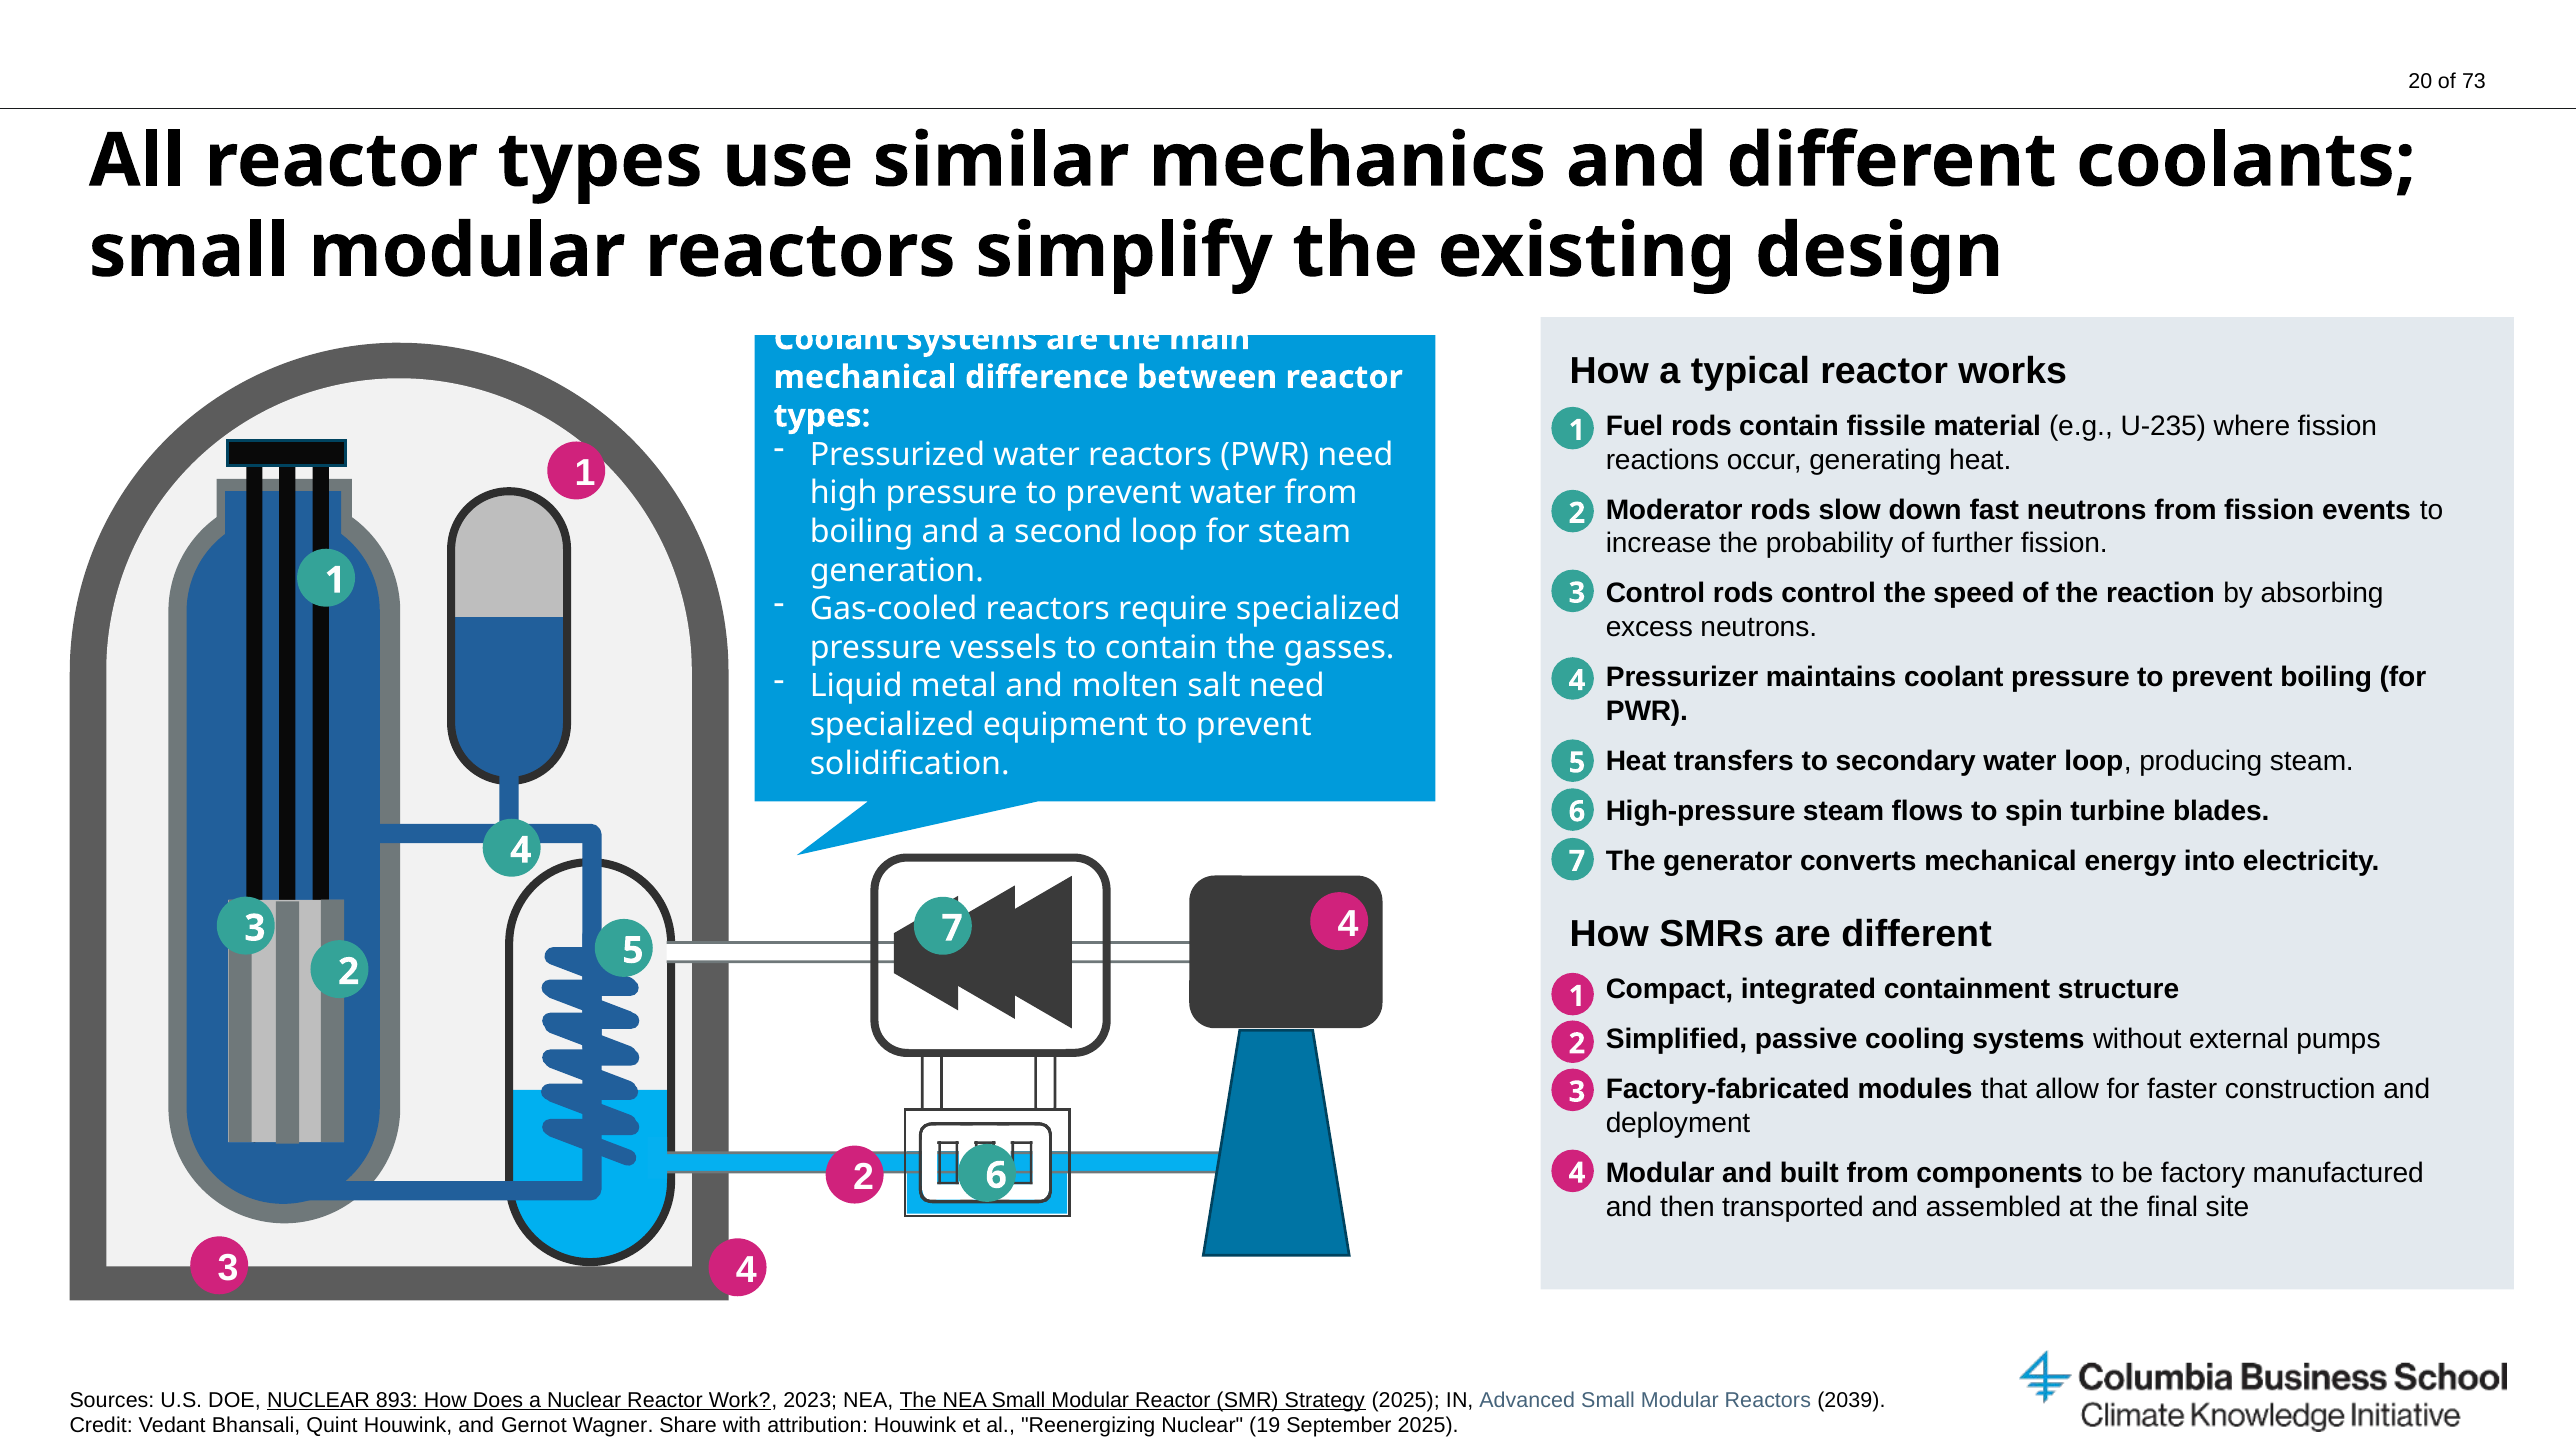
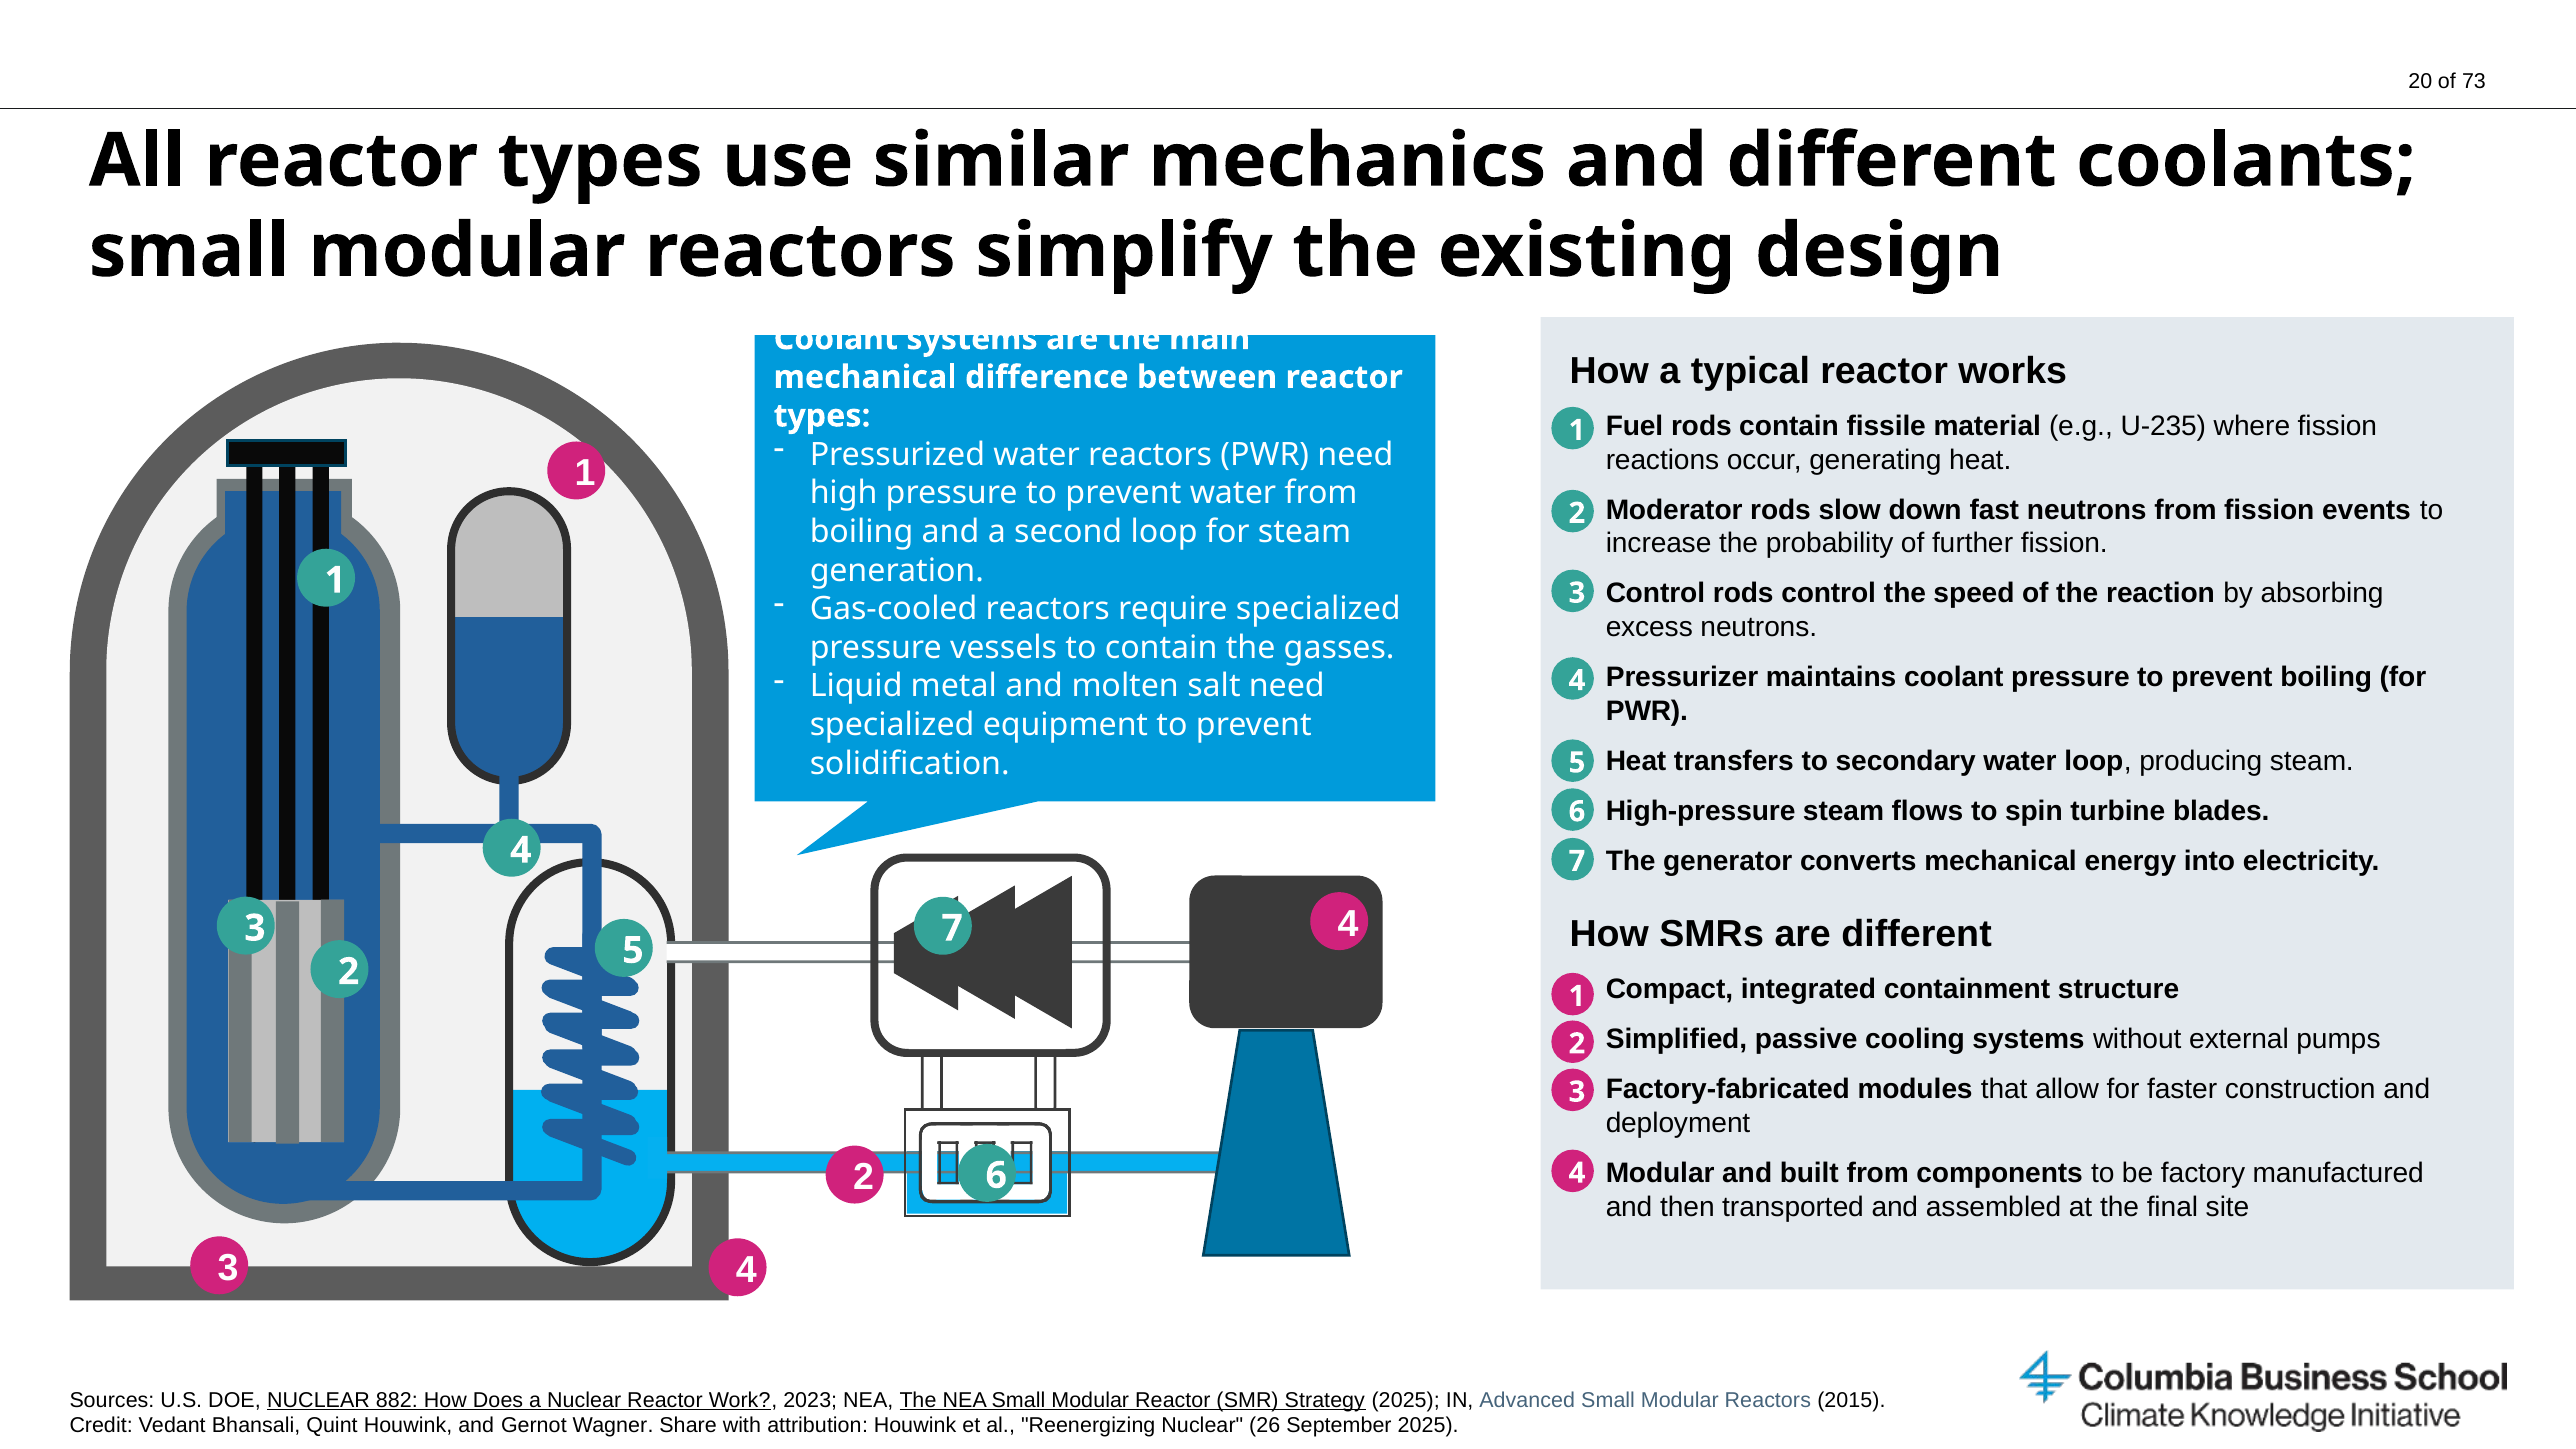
893: 893 -> 882
2039: 2039 -> 2015
19: 19 -> 26
